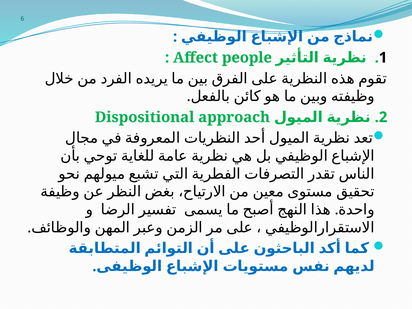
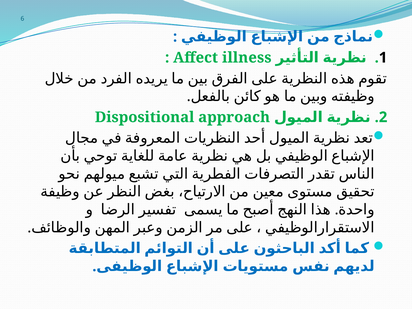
people: people -> illness
